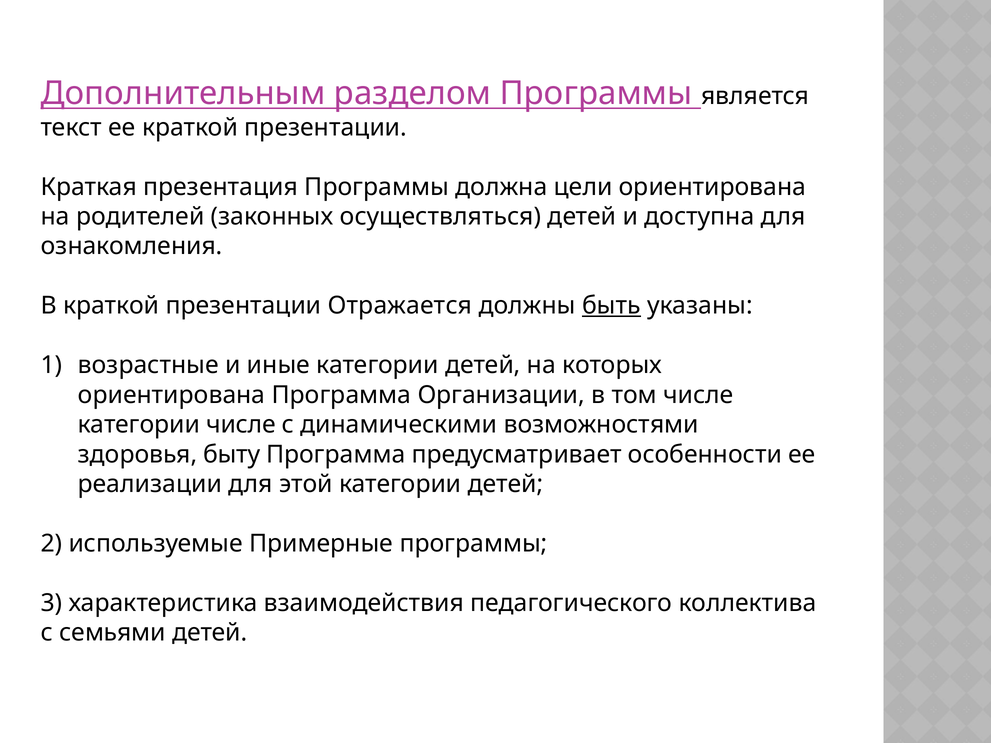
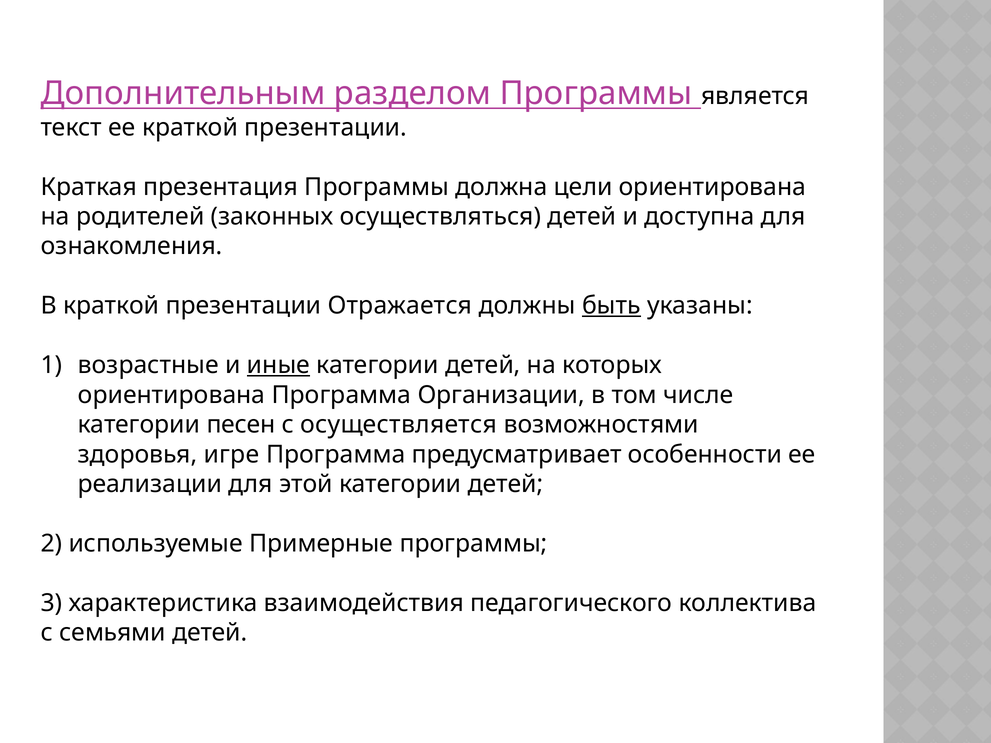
иные underline: none -> present
категории числе: числе -> песен
динамическими: динамическими -> осуществляется
быту: быту -> игре
